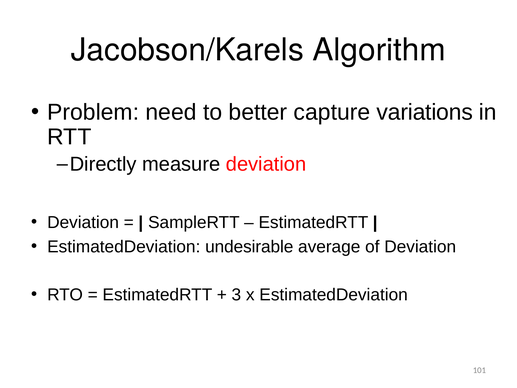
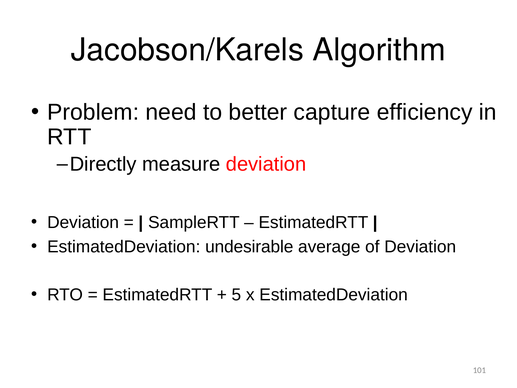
variations: variations -> efficiency
3: 3 -> 5
